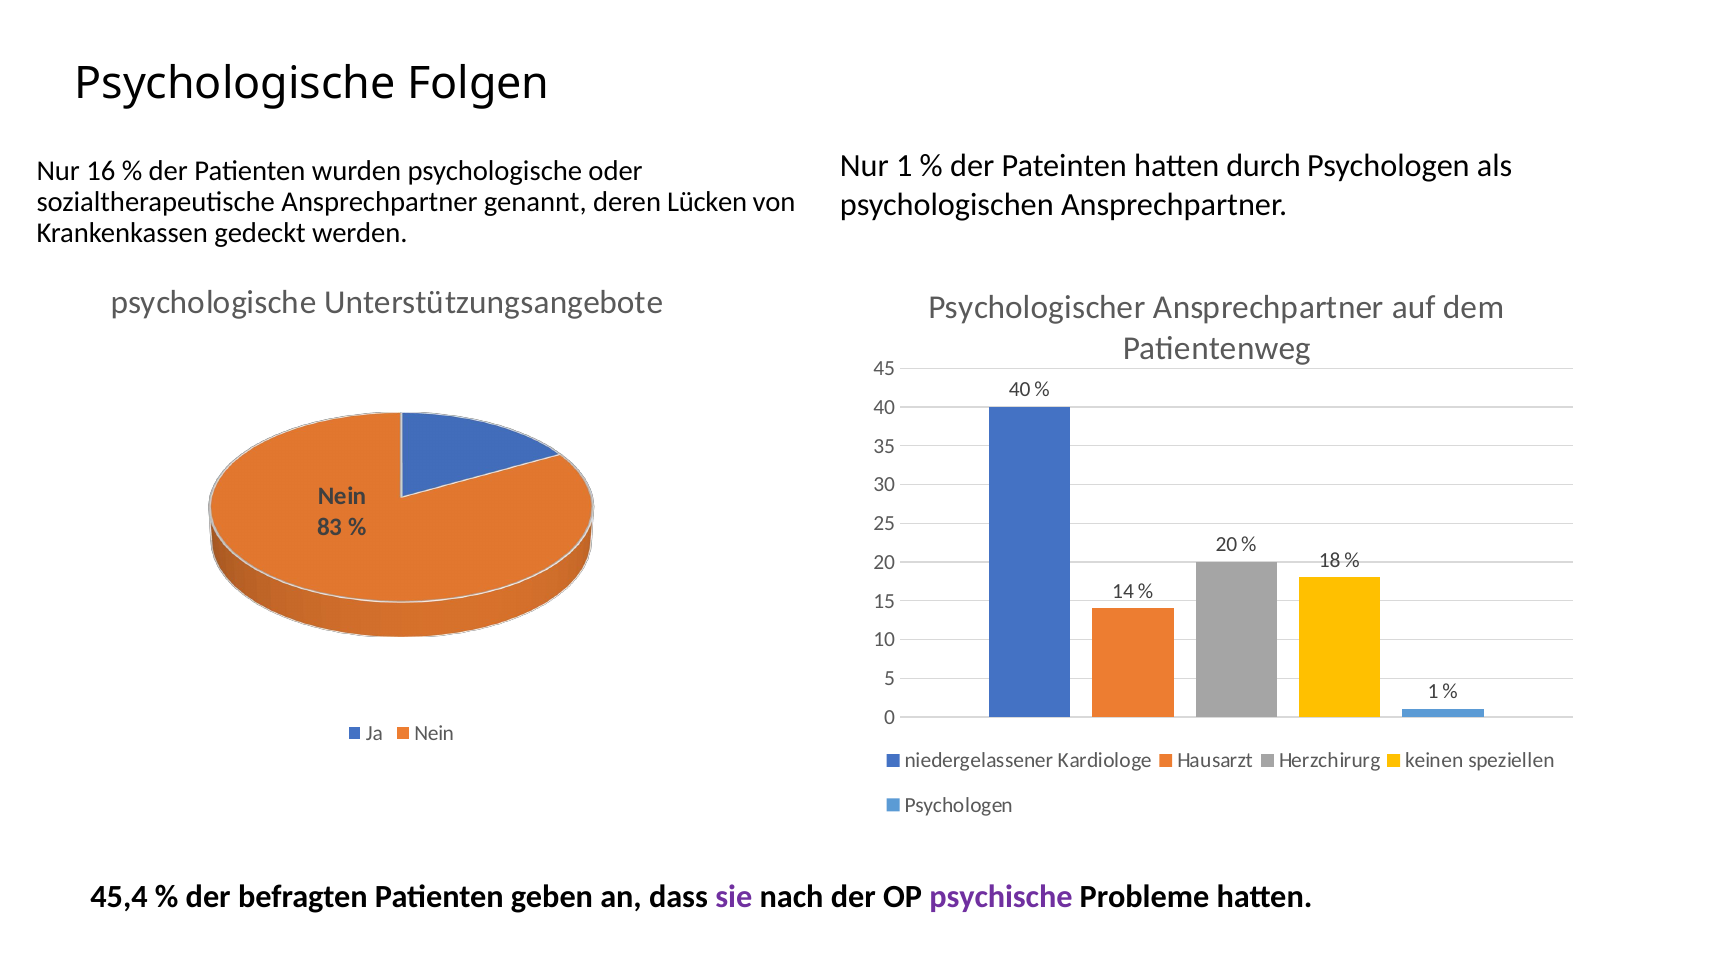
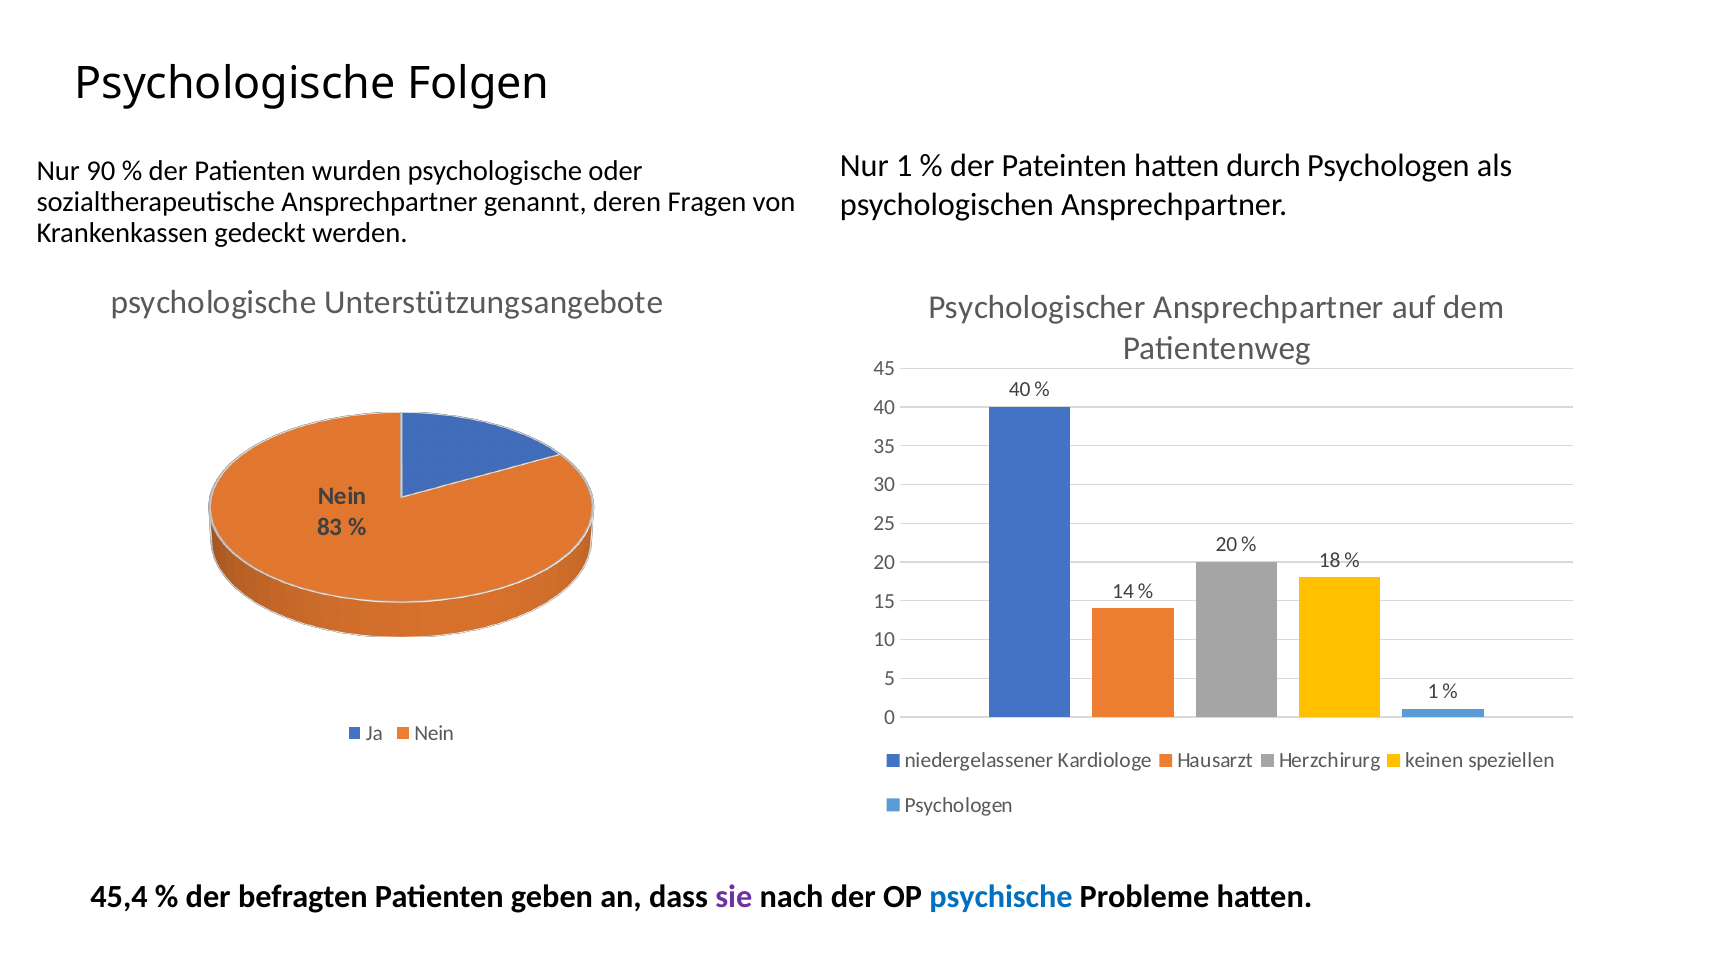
16: 16 -> 90
Lücken: Lücken -> Fragen
psychische colour: purple -> blue
